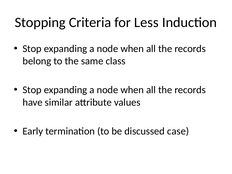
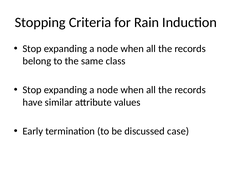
Less: Less -> Rain
